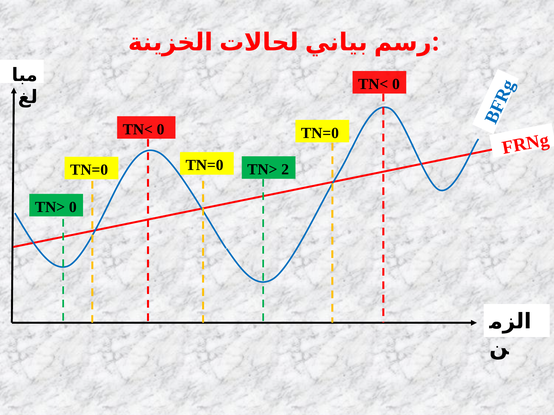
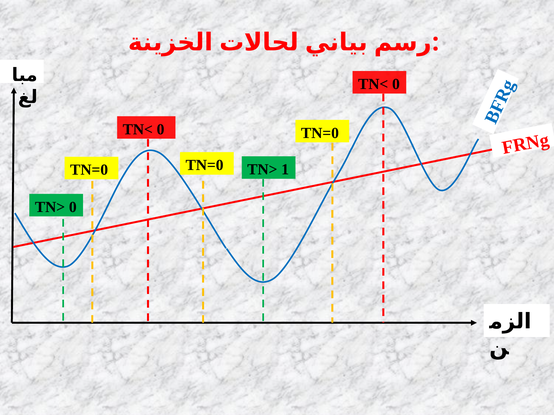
2: 2 -> 1
